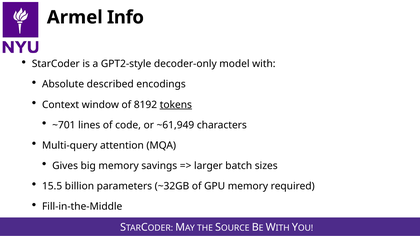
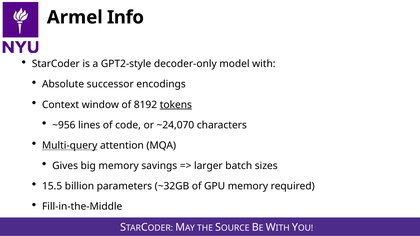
described: described -> successor
~701: ~701 -> ~956
~61,949: ~61,949 -> ~24,070
Multi-query underline: none -> present
